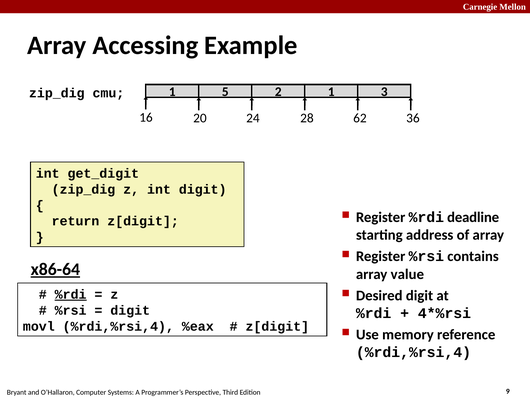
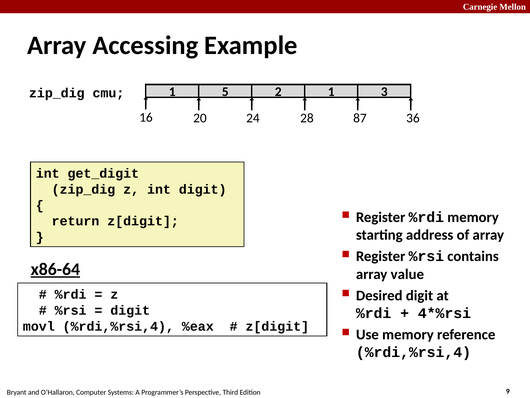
62: 62 -> 87
%rdi deadline: deadline -> memory
%rdi at (71, 294) underline: present -> none
